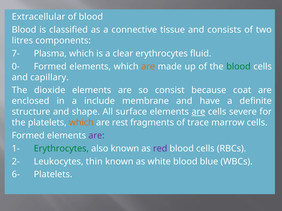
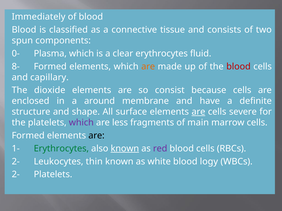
Extracellular: Extracellular -> Immediately
litres: litres -> spun
7-: 7- -> 0-
0-: 0- -> 8-
blood at (238, 67) colour: green -> red
because coat: coat -> cells
include: include -> around
which at (81, 123) colour: orange -> purple
rest: rest -> less
trace: trace -> main
are at (96, 136) colour: purple -> black
known at (125, 149) underline: none -> present
blue: blue -> logy
6- at (16, 175): 6- -> 2-
